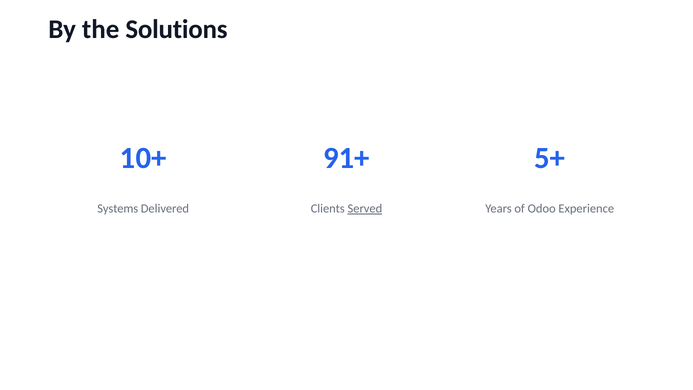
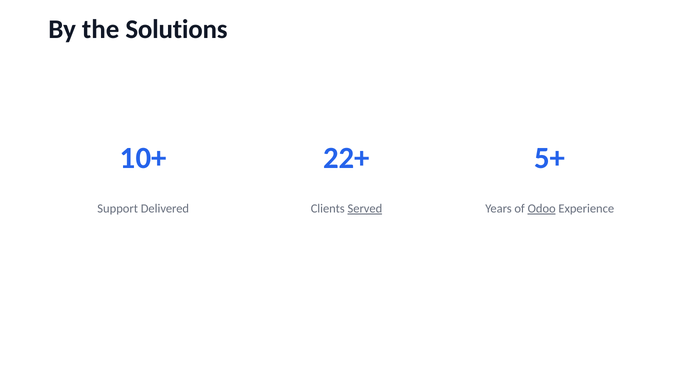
91+: 91+ -> 22+
Systems: Systems -> Support
Odoo underline: none -> present
